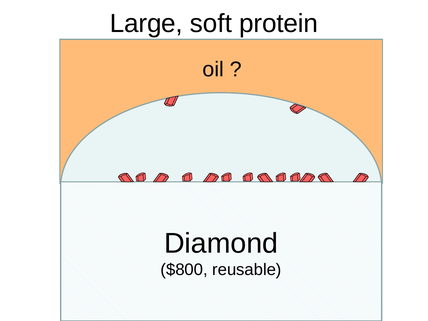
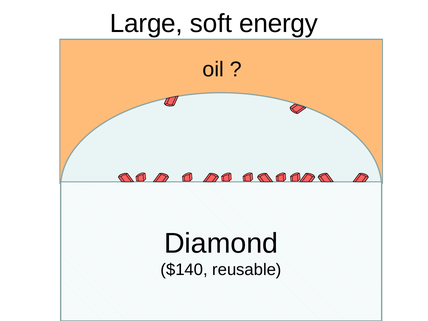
protein: protein -> energy
$800: $800 -> $140
